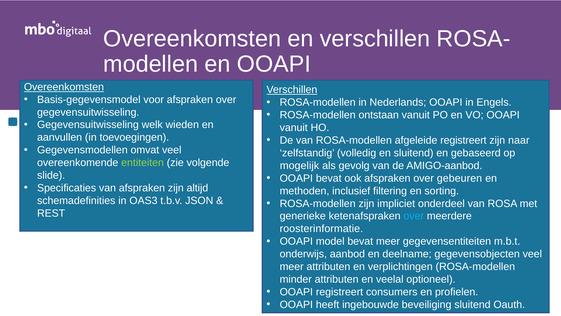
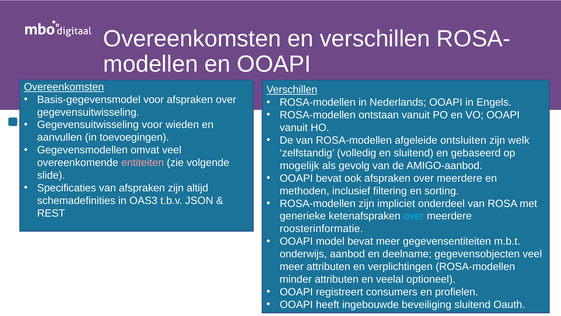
Gegevensuitwisseling welk: welk -> voor
afgeleide registreert: registreert -> ontsluiten
naar: naar -> welk
entiteiten colour: light green -> pink
afspraken over gebeuren: gebeuren -> meerdere
